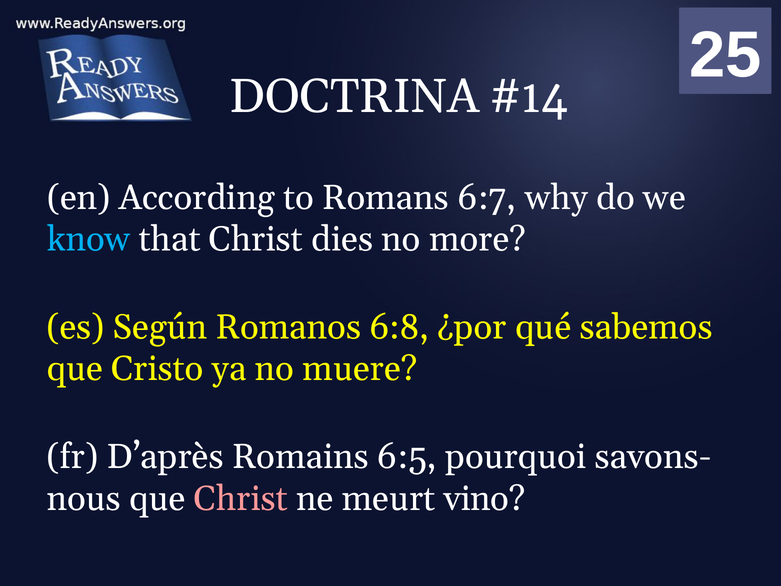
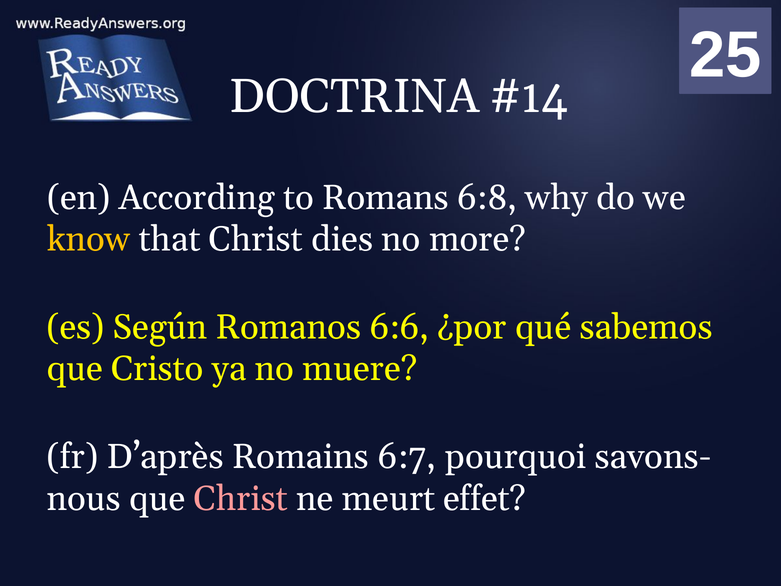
6:7: 6:7 -> 6:8
know colour: light blue -> yellow
6:8: 6:8 -> 6:6
6:5: 6:5 -> 6:7
vino: vino -> effet
